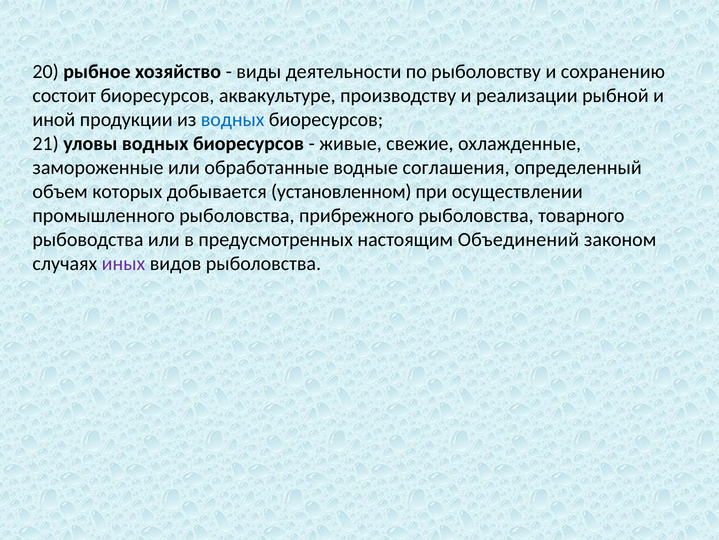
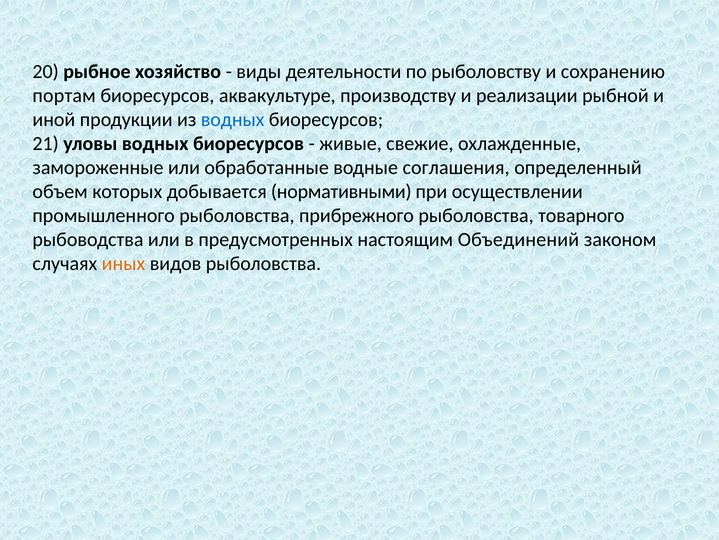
состоит: состоит -> портам
установленном: установленном -> нормативными
иных colour: purple -> orange
